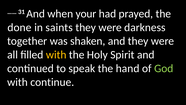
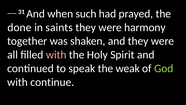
your: your -> such
darkness: darkness -> harmony
with at (56, 55) colour: yellow -> pink
hand: hand -> weak
